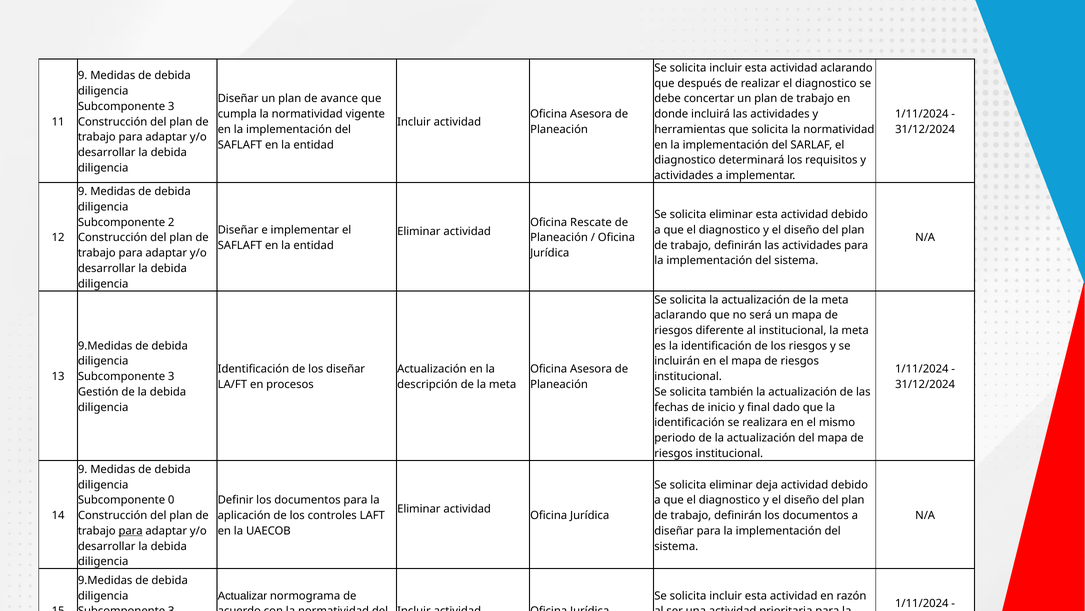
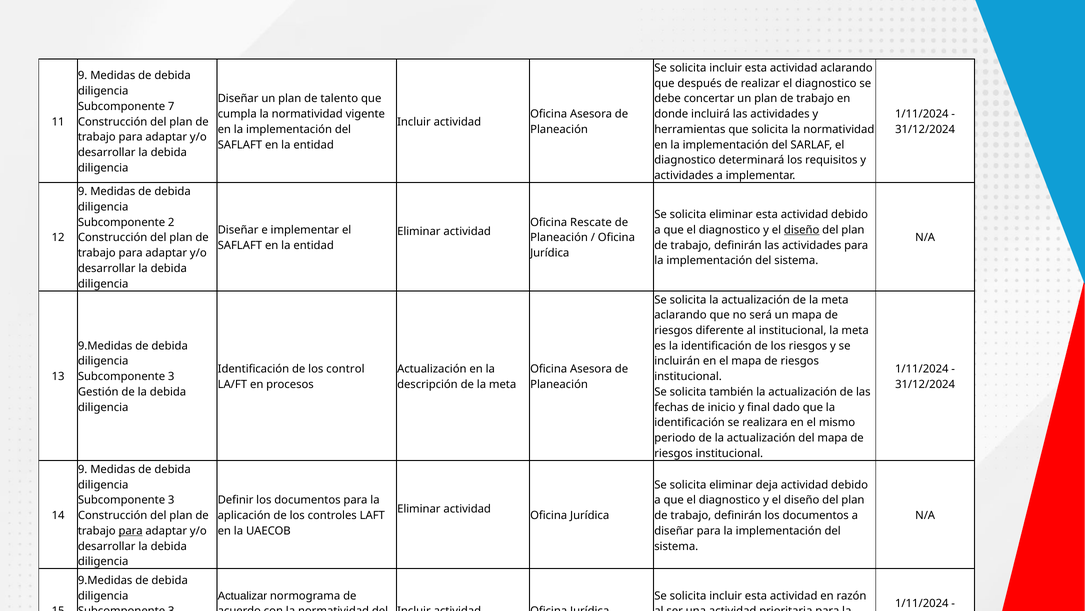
avance: avance -> talento
3 at (171, 106): 3 -> 7
diseño at (802, 230) underline: none -> present
los diseñar: diseñar -> control
0 at (171, 500): 0 -> 3
